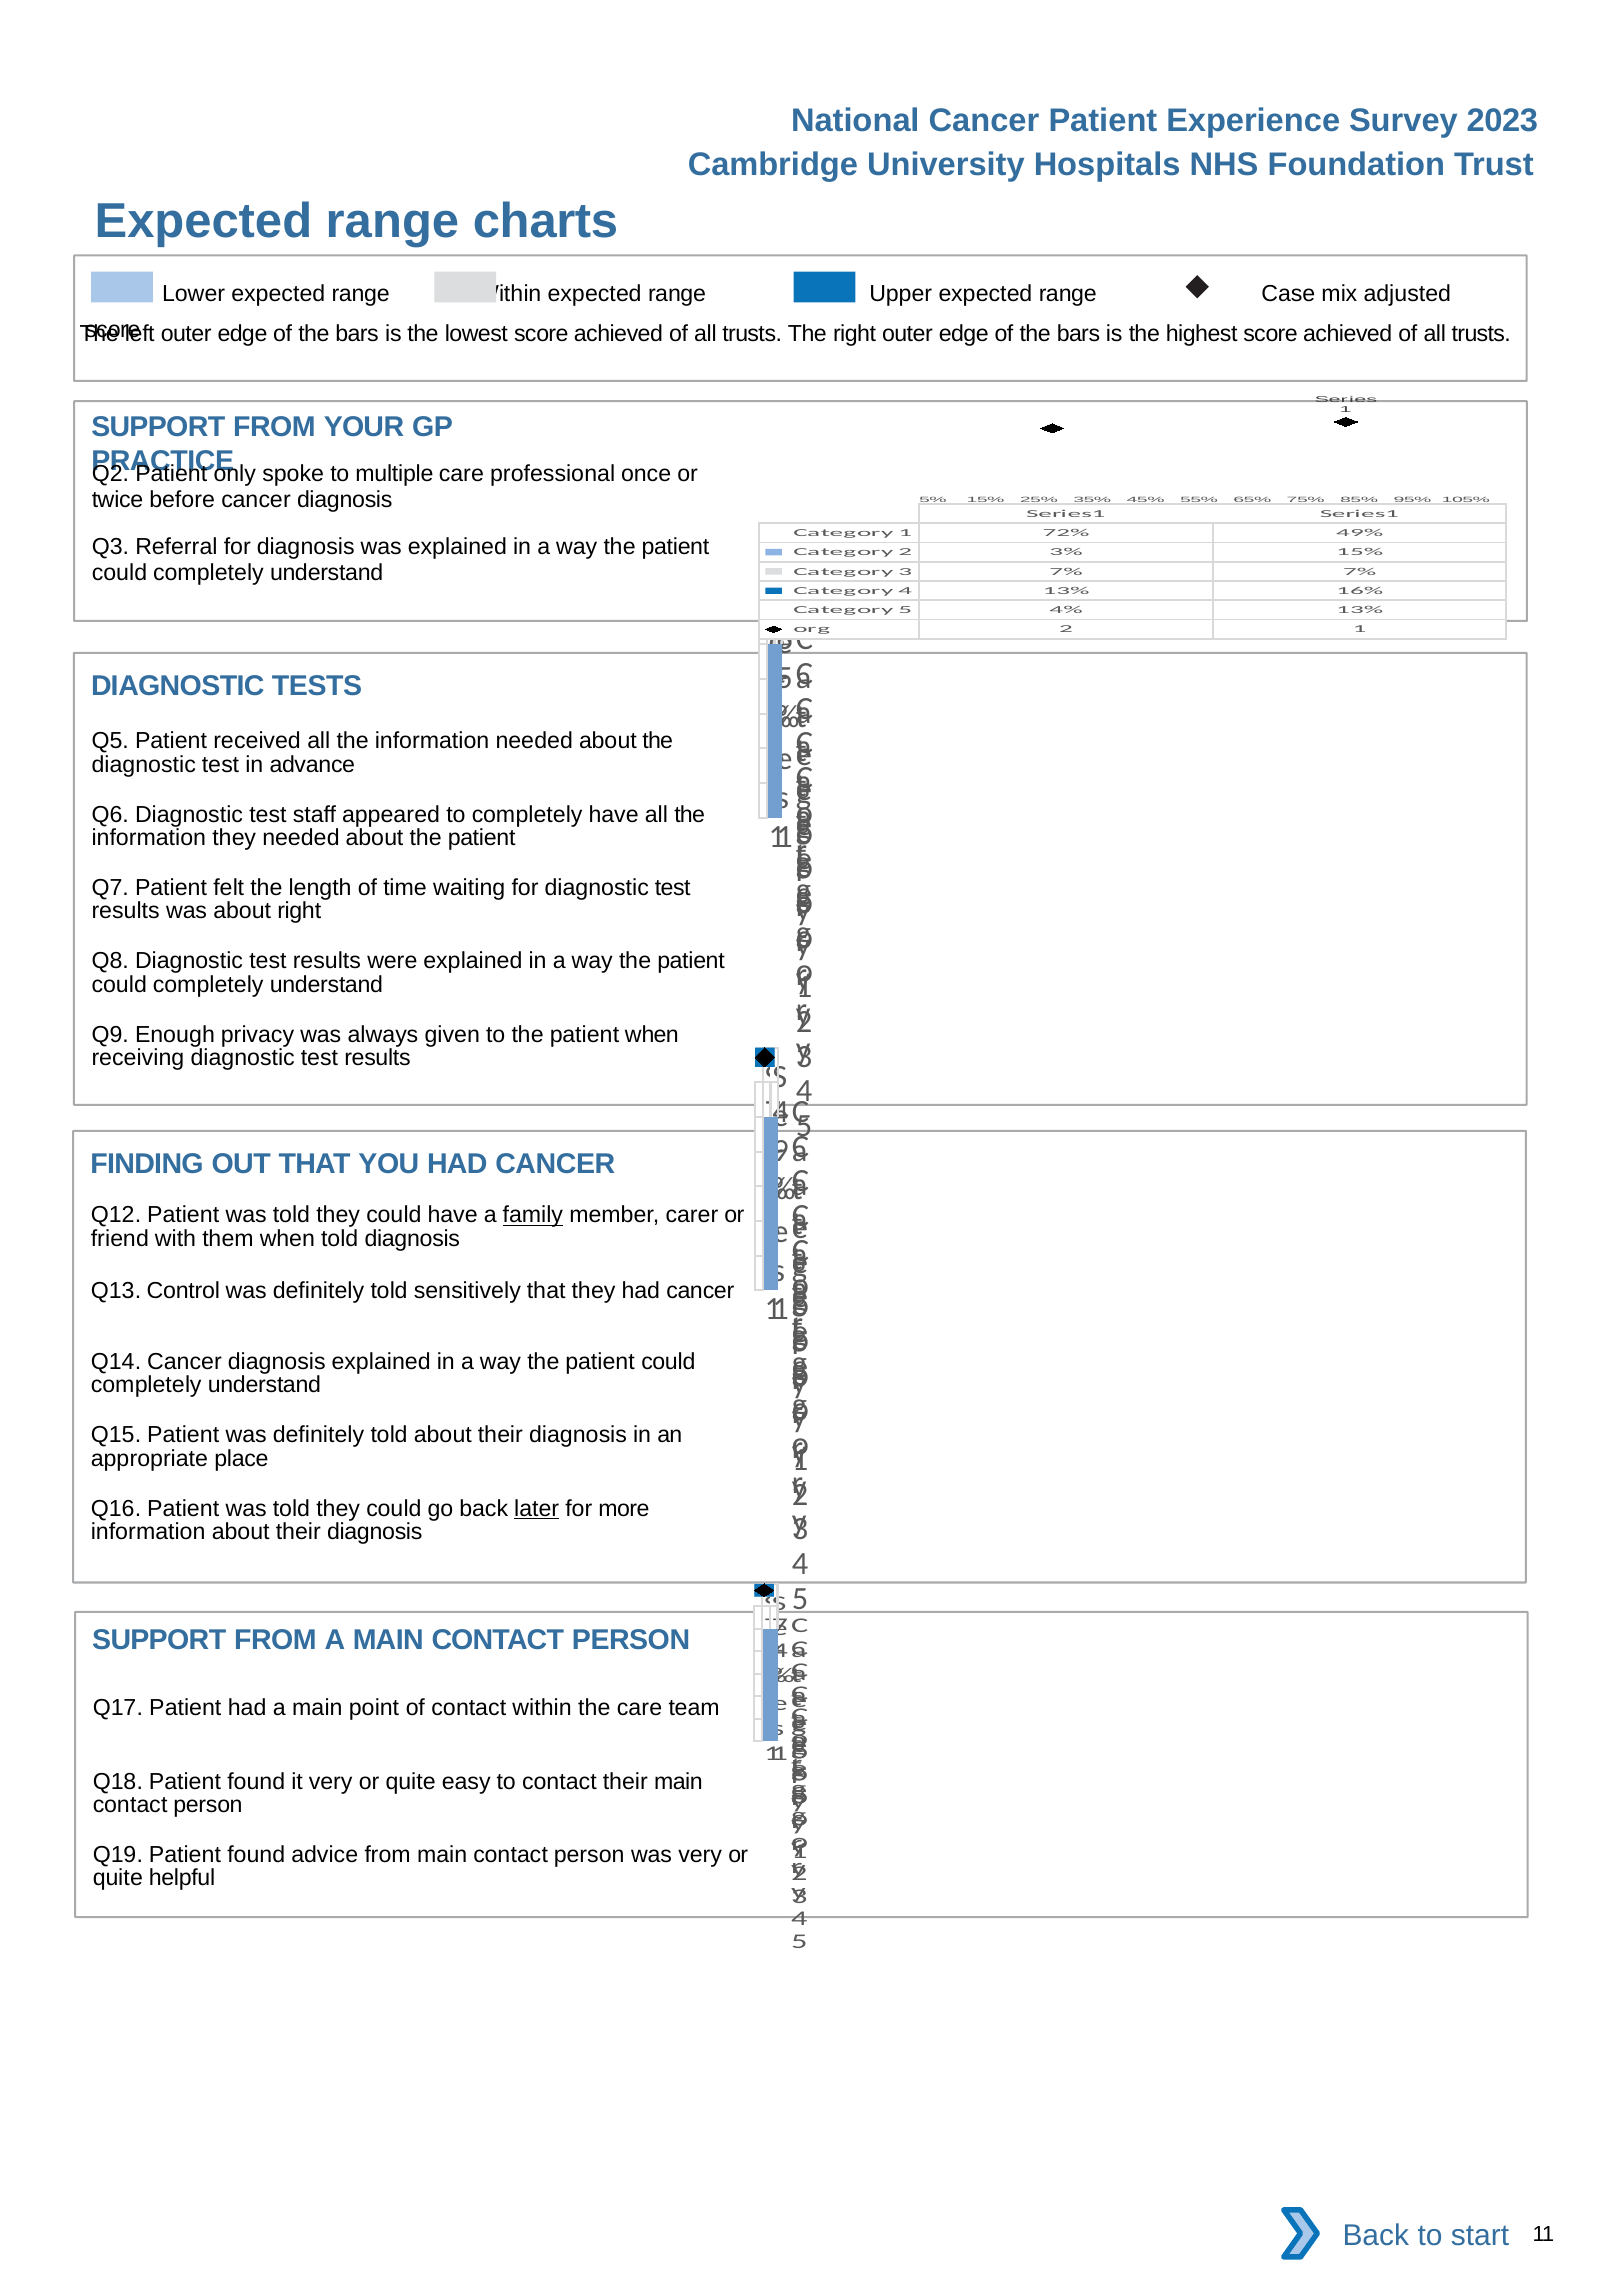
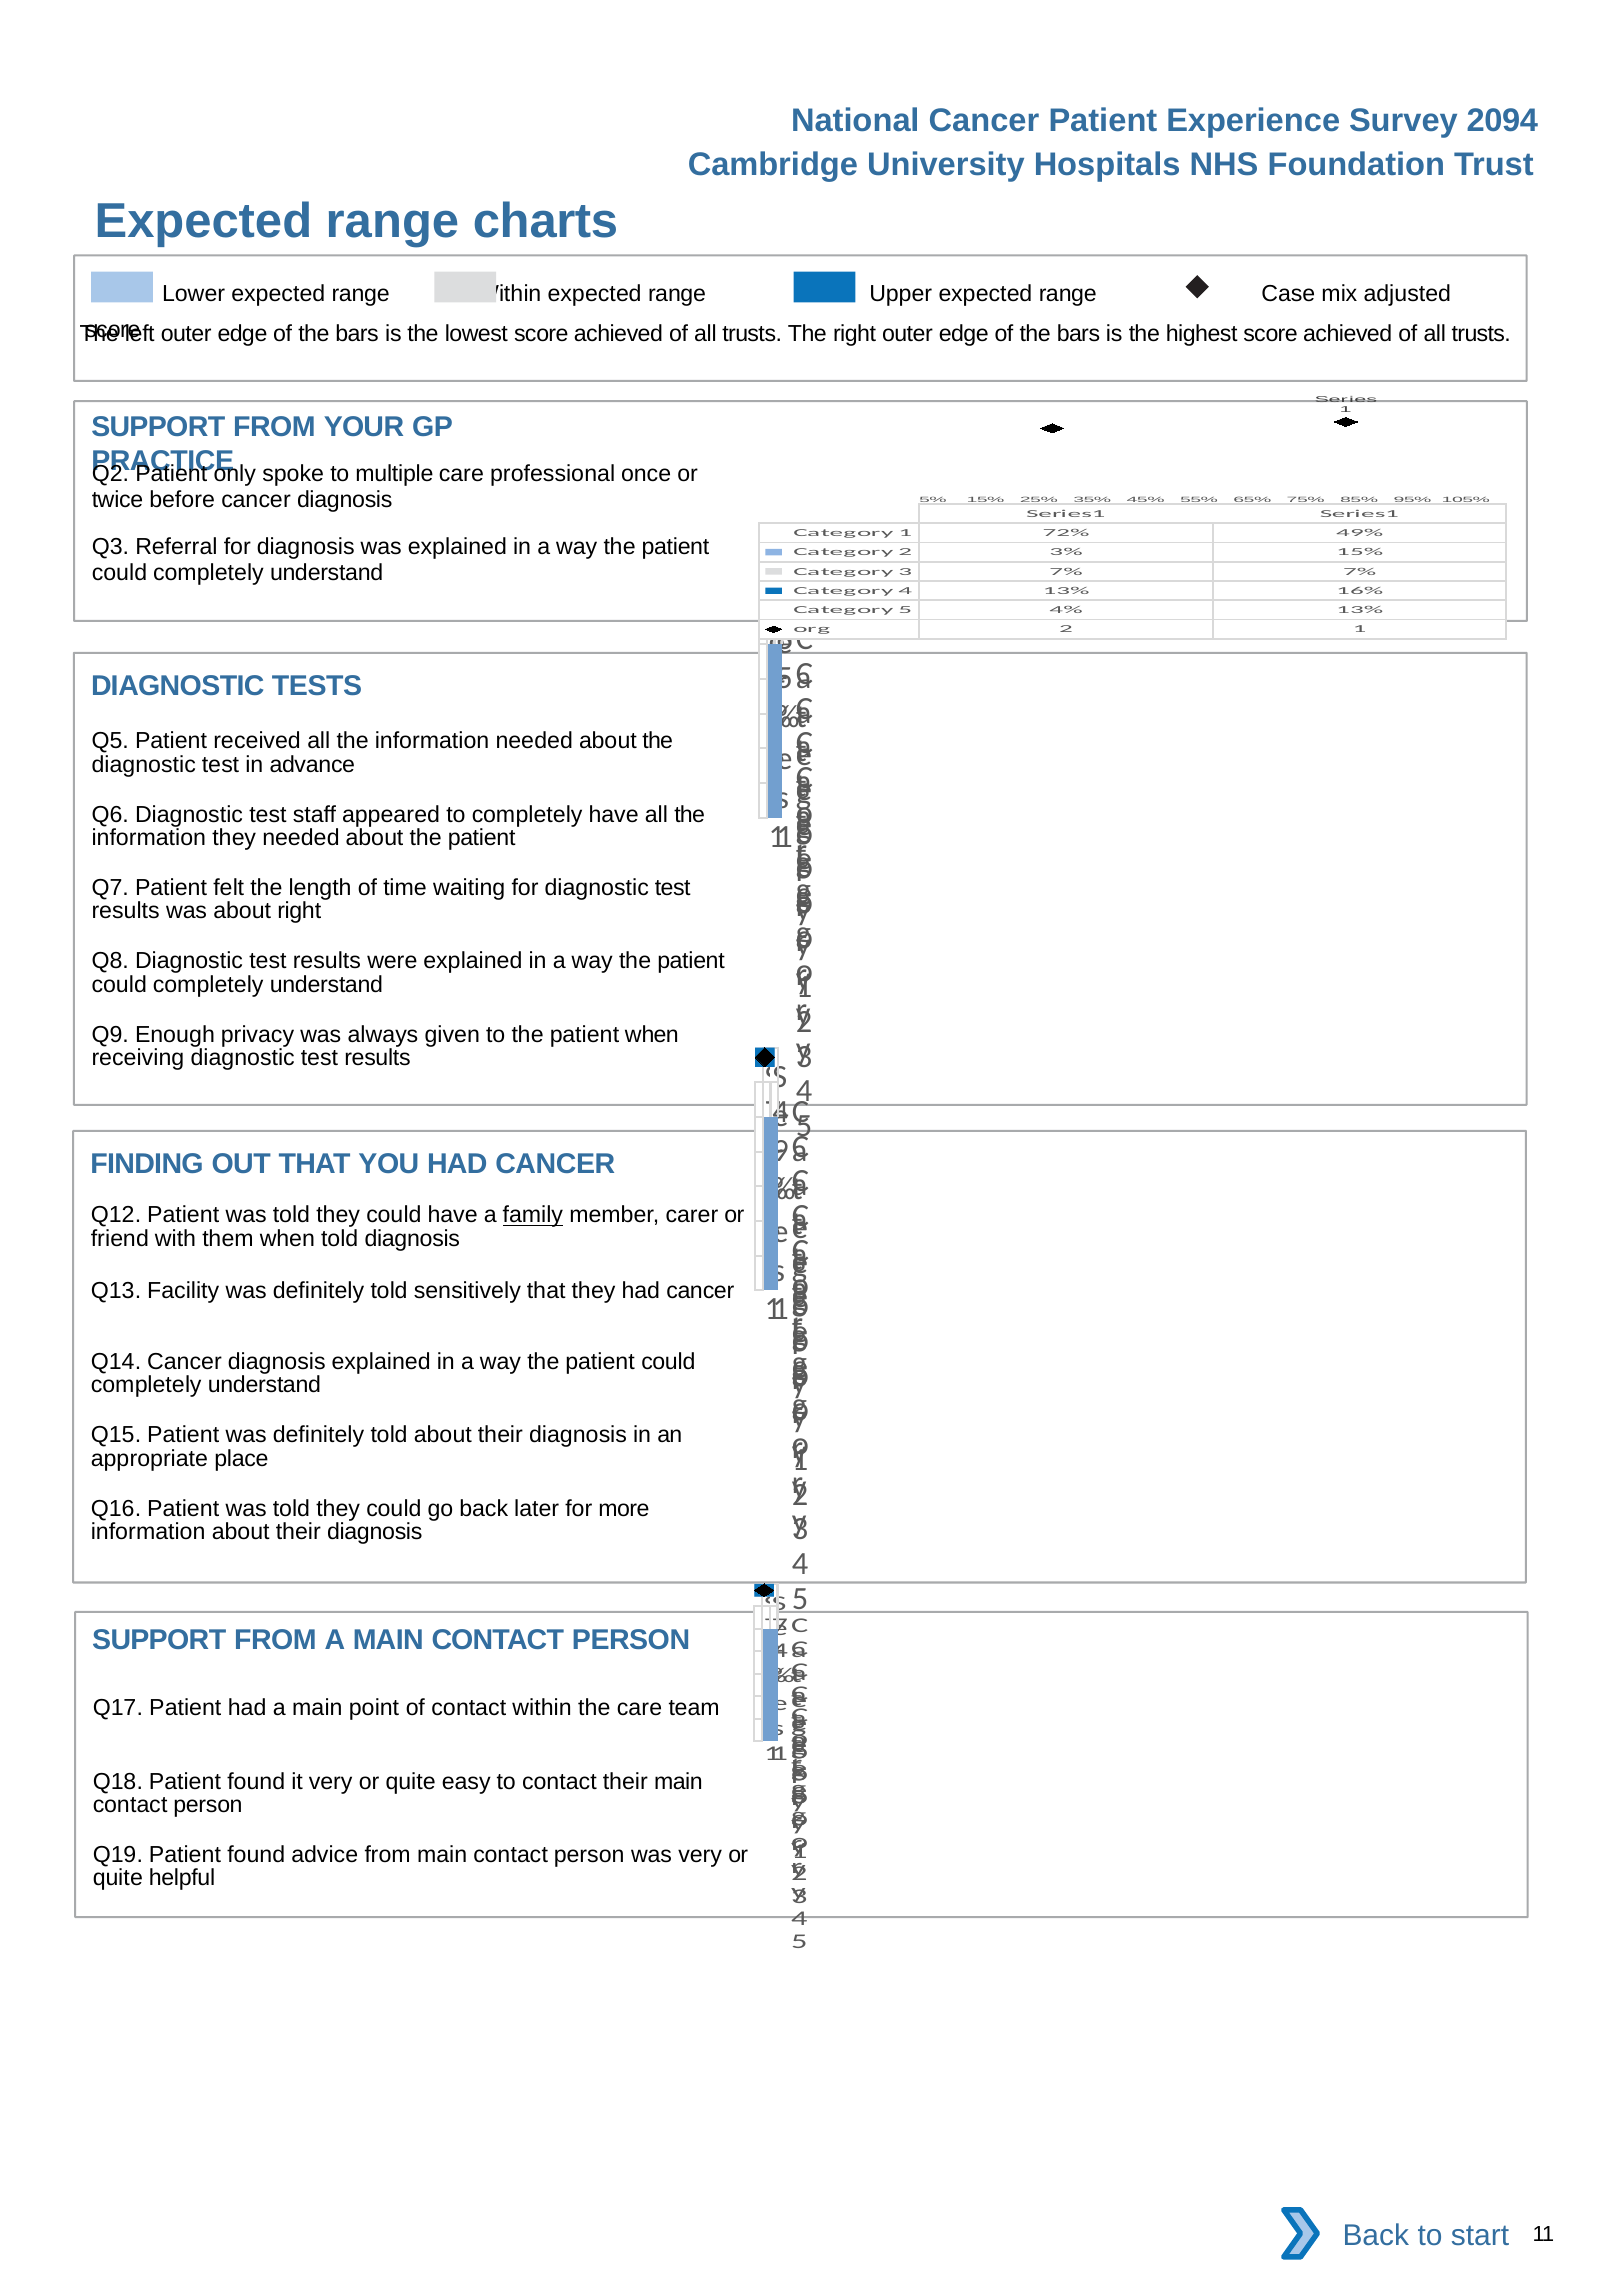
2023: 2023 -> 2094
Control: Control -> Facility
later underline: present -> none
